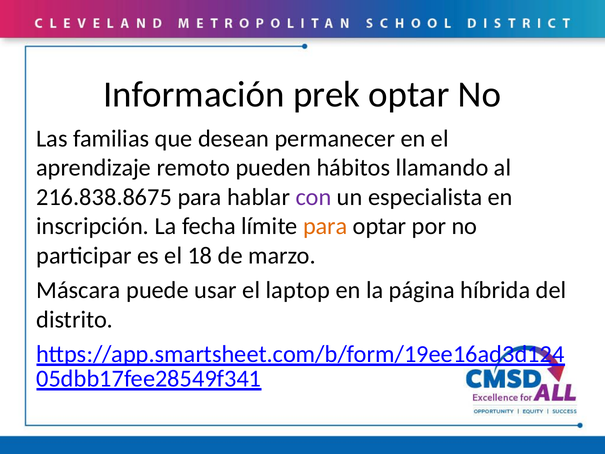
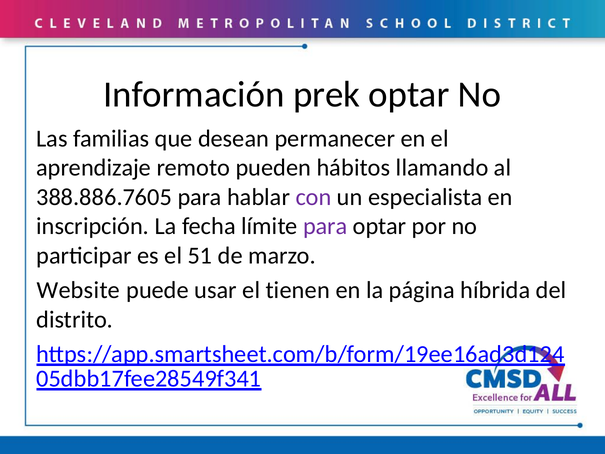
216.838.8675: 216.838.8675 -> 388.886.7605
para at (325, 226) colour: orange -> purple
18: 18 -> 51
Máscara: Máscara -> Website
laptop: laptop -> tienen
